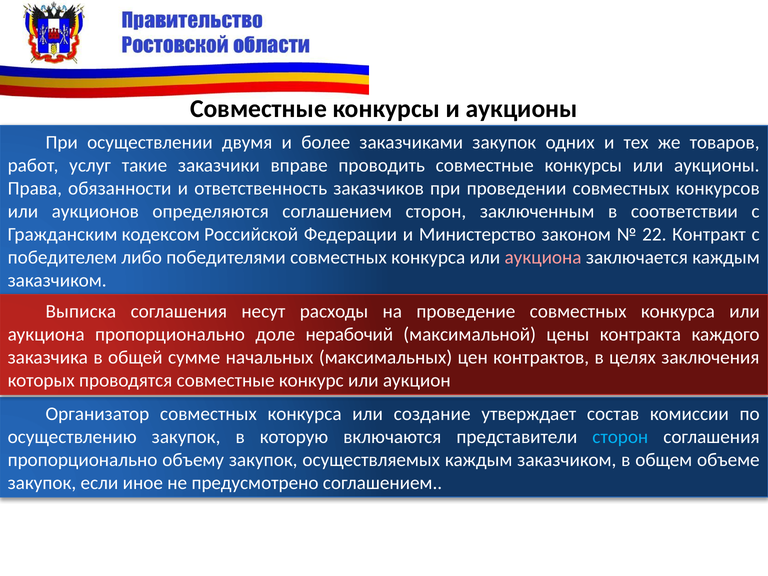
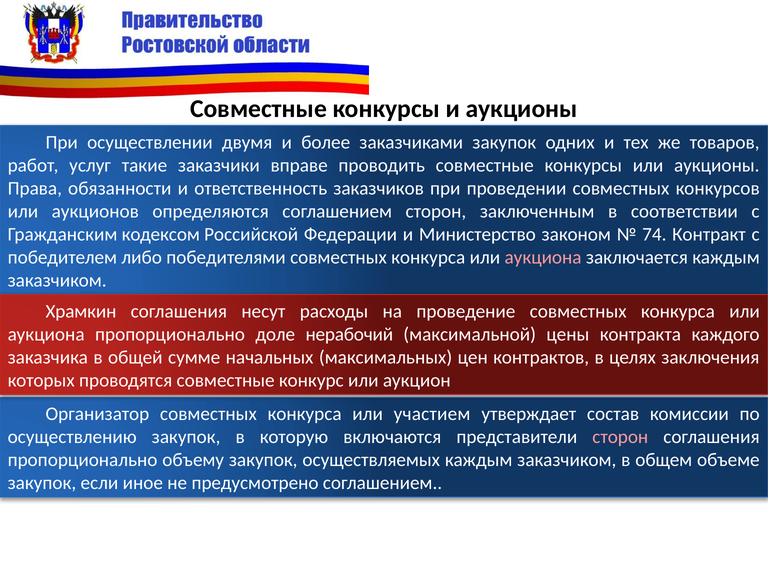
22: 22 -> 74
Выписка: Выписка -> Храмкин
создание: создание -> участием
сторон at (620, 437) colour: light blue -> pink
